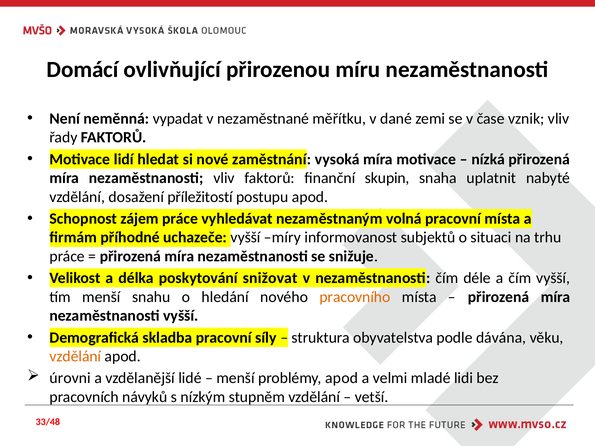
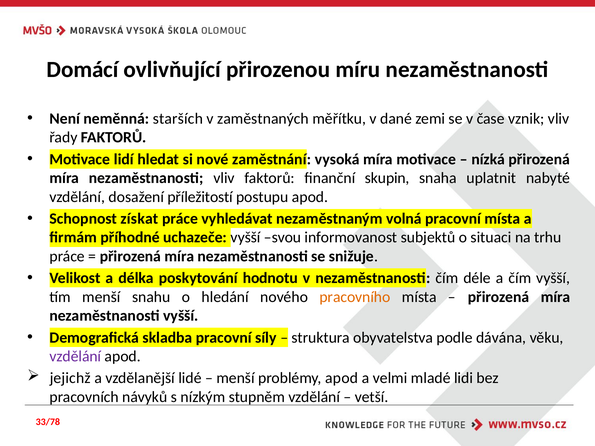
vypadat: vypadat -> starších
nezaměstnané: nezaměstnané -> zaměstnaných
zájem: zájem -> získat
míry: míry -> svou
snižovat: snižovat -> hodnotu
vzdělání at (75, 357) colour: orange -> purple
úrovni: úrovni -> jejichž
33/48: 33/48 -> 33/78
